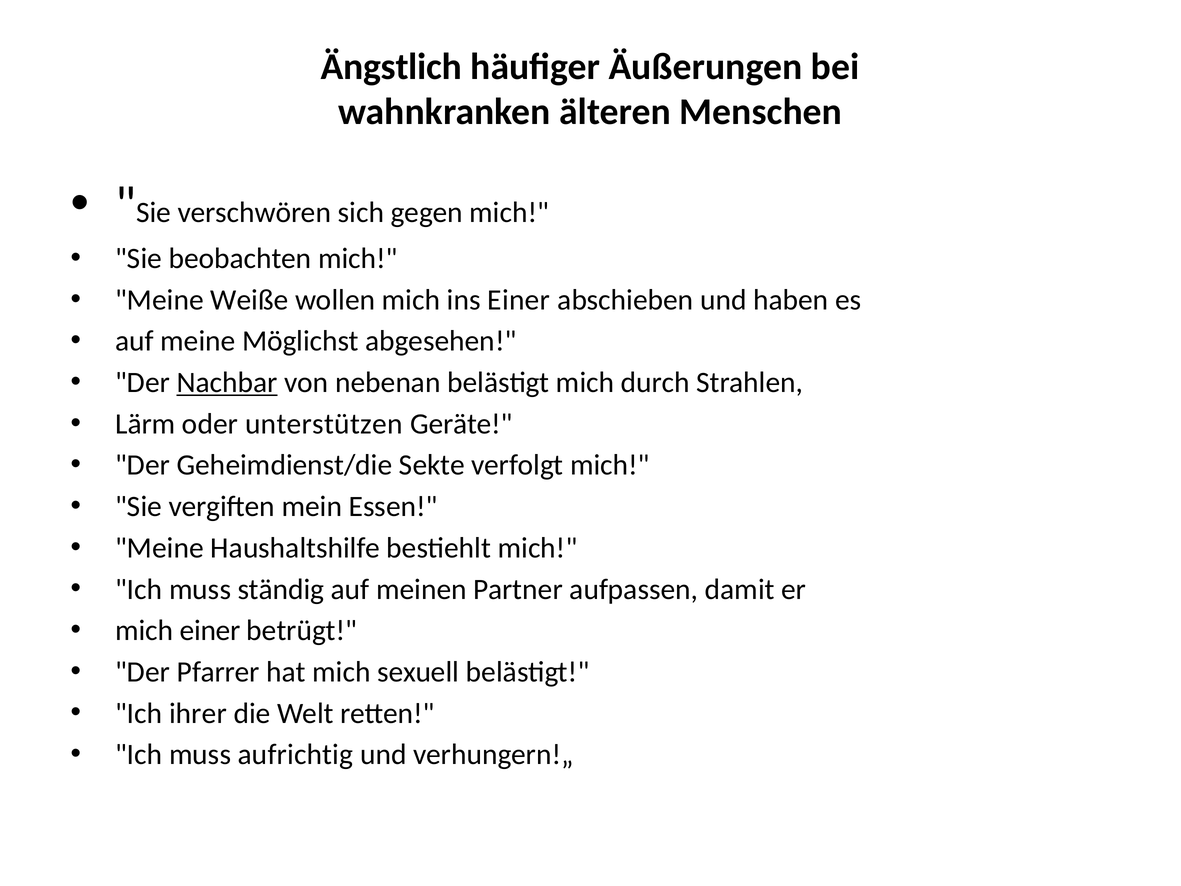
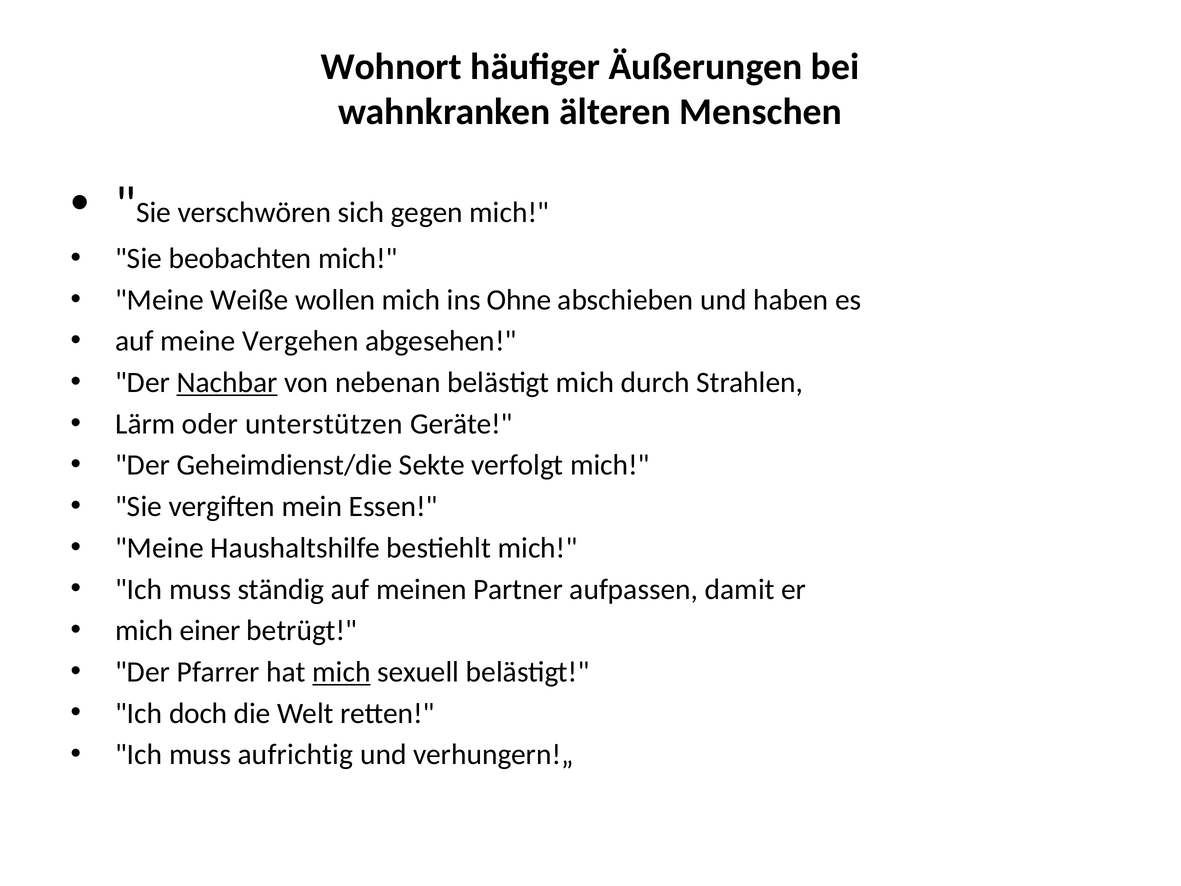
Ängstlich: Ängstlich -> Wohnort
ins Einer: Einer -> Ohne
Möglichst: Möglichst -> Vergehen
mich at (342, 672) underline: none -> present
ihrer: ihrer -> doch
